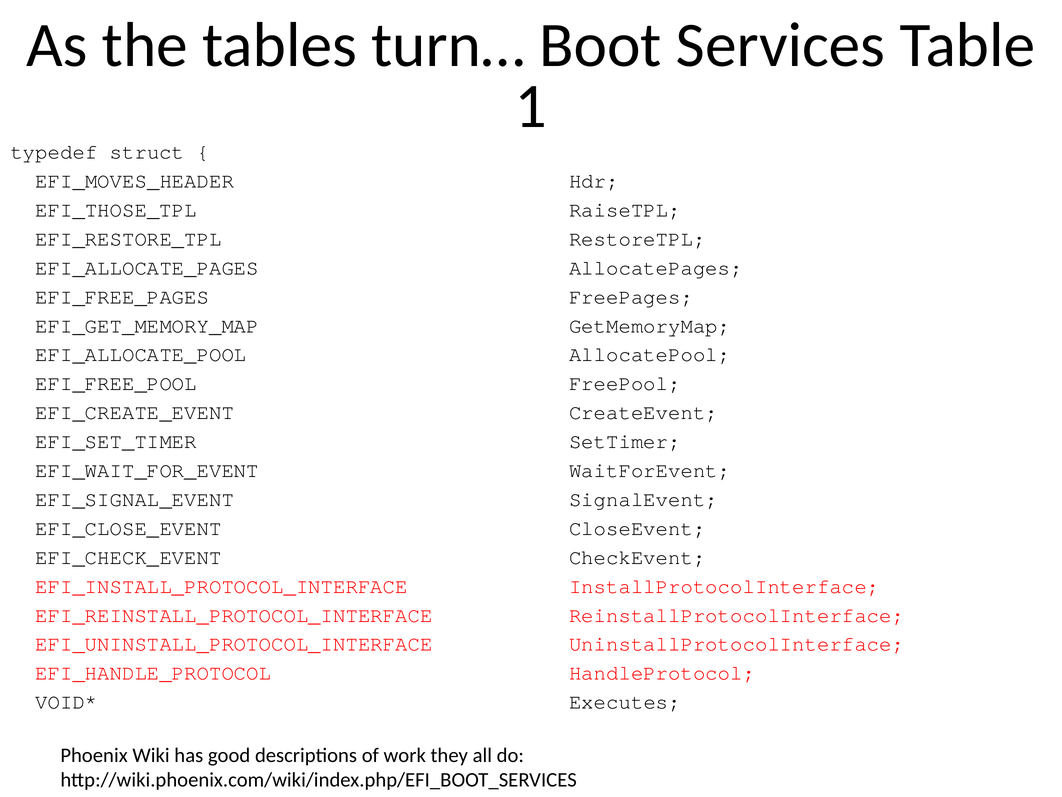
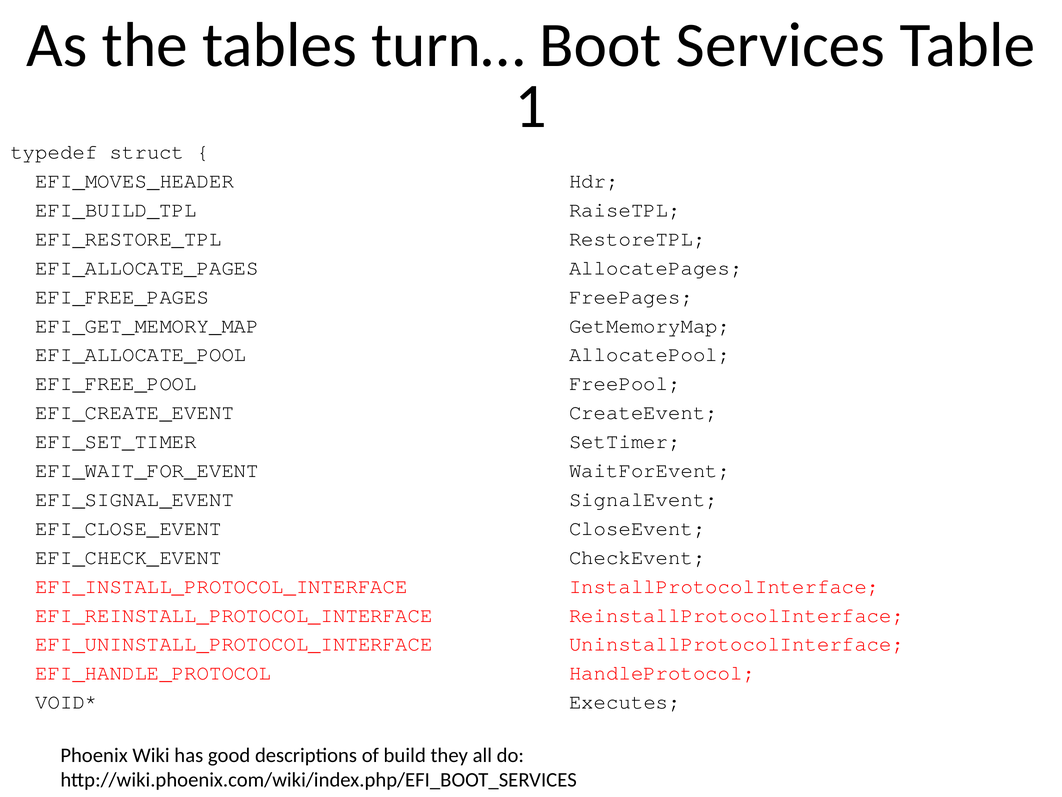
EFI_THOSE_TPL: EFI_THOSE_TPL -> EFI_BUILD_TPL
work: work -> build
